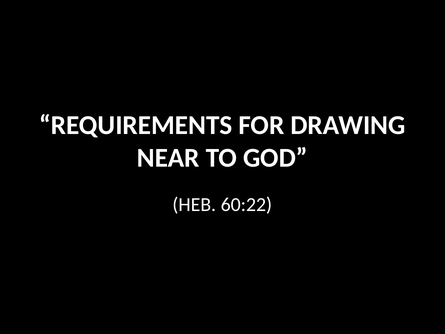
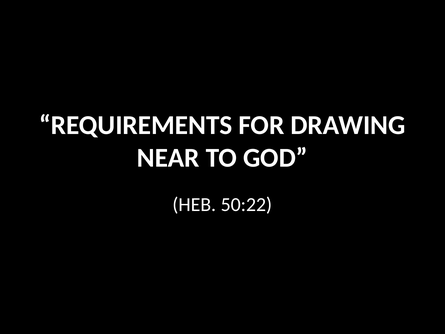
60:22: 60:22 -> 50:22
